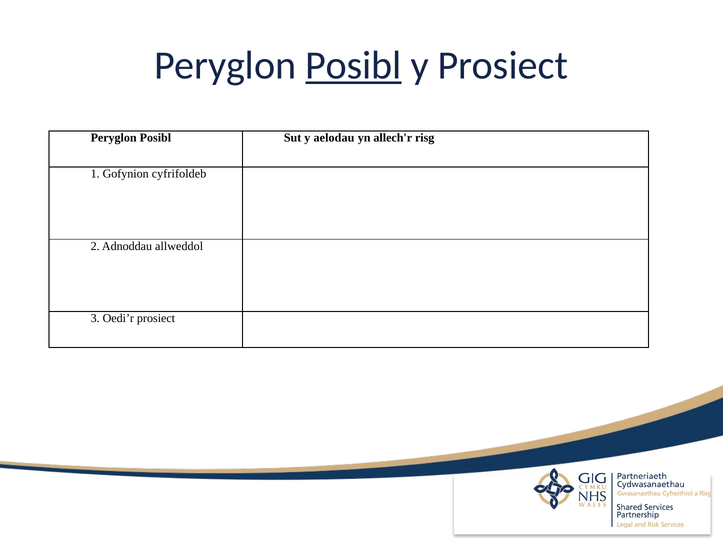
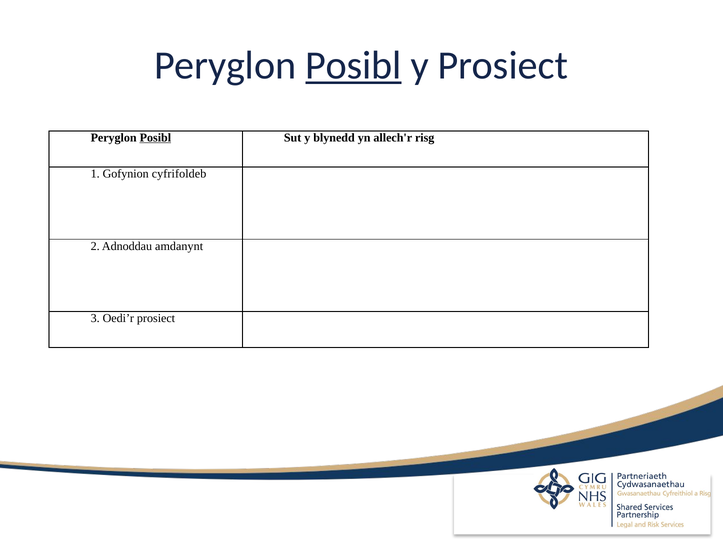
Posibl at (155, 138) underline: none -> present
aelodau: aelodau -> blynedd
allweddol: allweddol -> amdanynt
